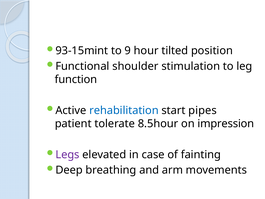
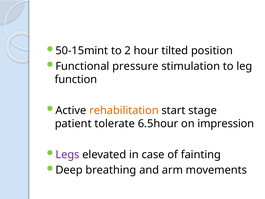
93-15mint: 93-15mint -> 50-15mint
9: 9 -> 2
shoulder: shoulder -> pressure
rehabilitation colour: blue -> orange
pipes: pipes -> stage
8.5hour: 8.5hour -> 6.5hour
